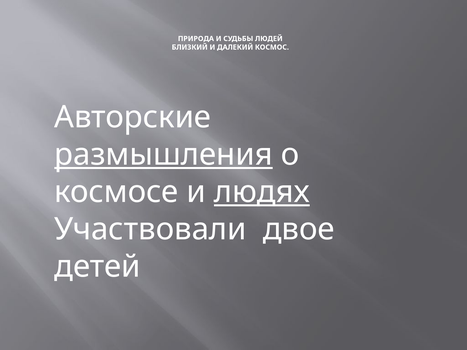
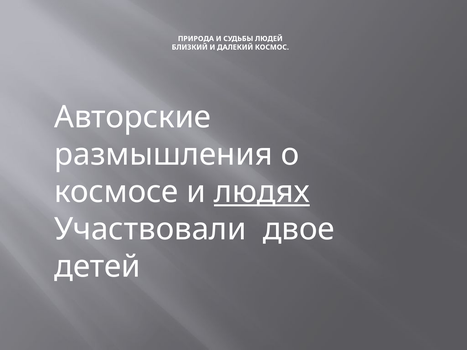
размышления underline: present -> none
